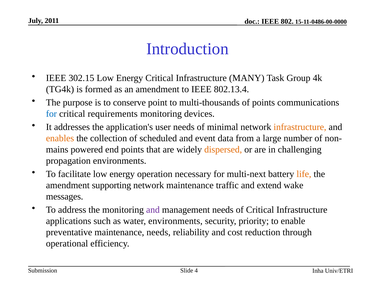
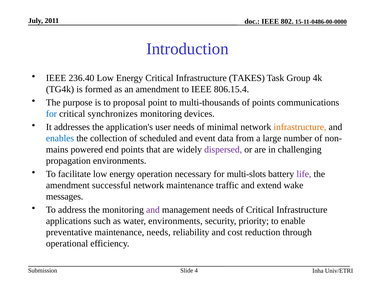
302.15: 302.15 -> 236.40
MANY: MANY -> TAKES
802.13.4: 802.13.4 -> 806.15.4
conserve: conserve -> proposal
requirements: requirements -> synchronizes
enables colour: orange -> blue
dispersed colour: orange -> purple
multi-next: multi-next -> multi-slots
life colour: orange -> purple
supporting: supporting -> successful
